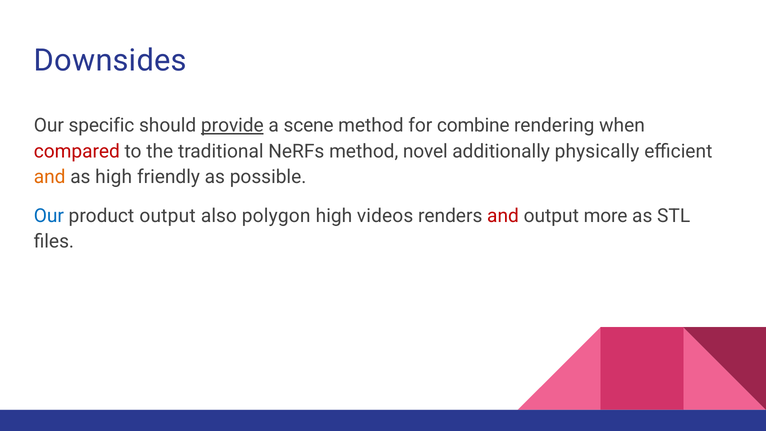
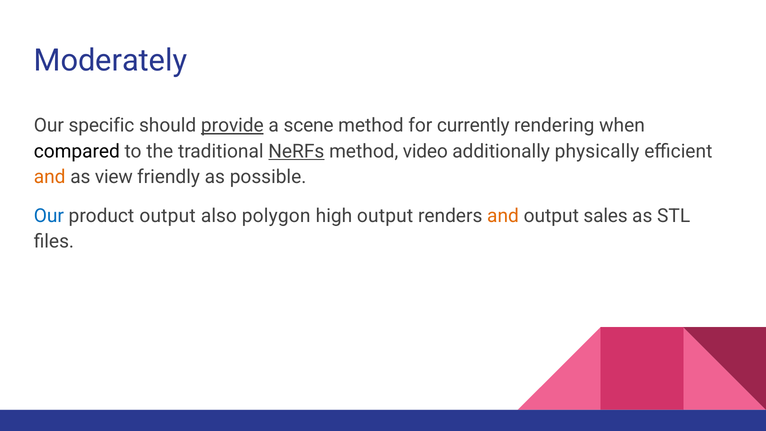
Downsides: Downsides -> Moderately
combine: combine -> currently
compared colour: red -> black
NeRFs underline: none -> present
novel: novel -> video
as high: high -> view
high videos: videos -> output
and at (503, 216) colour: red -> orange
more: more -> sales
